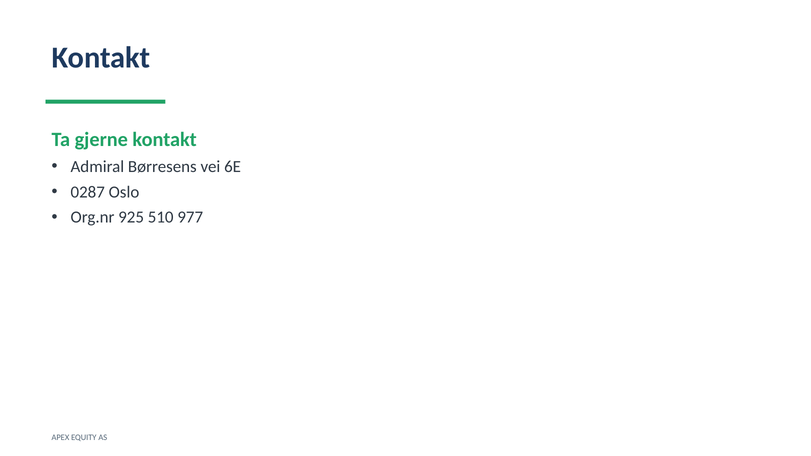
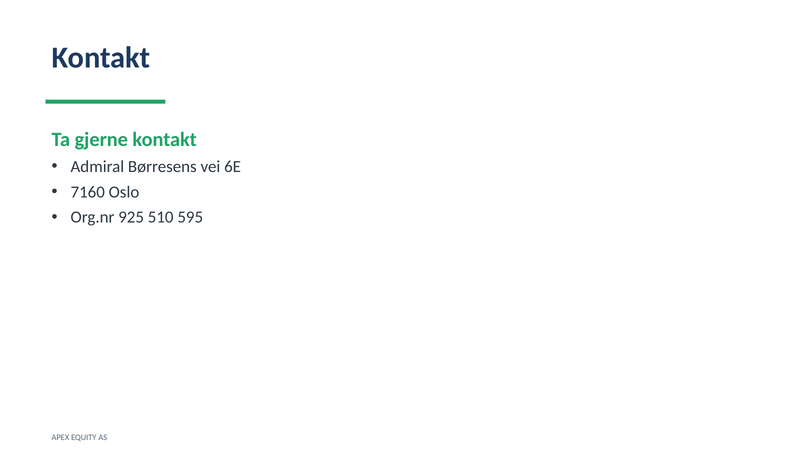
0287: 0287 -> 7160
977: 977 -> 595
